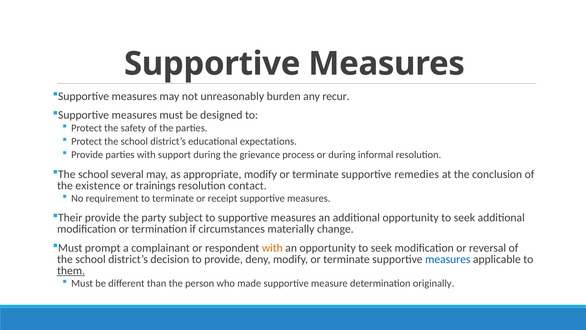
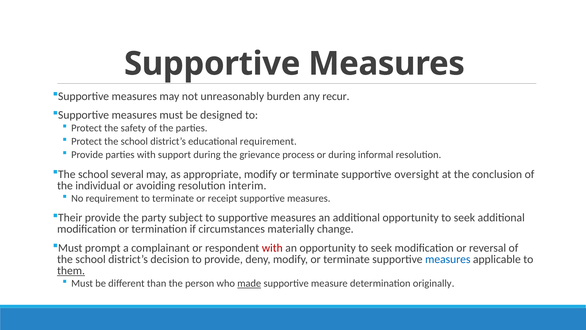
educational expectations: expectations -> requirement
remedies: remedies -> oversight
existence: existence -> individual
trainings: trainings -> avoiding
contact: contact -> interim
with at (272, 248) colour: orange -> red
made underline: none -> present
